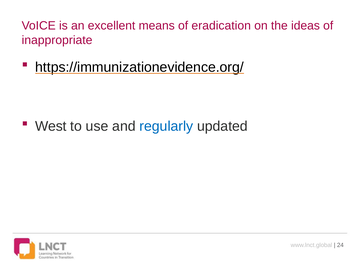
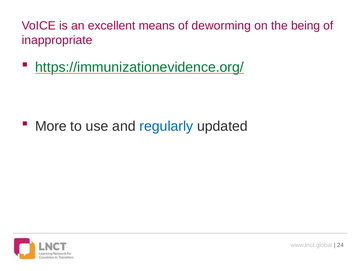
eradication: eradication -> deworming
ideas: ideas -> being
https://immunizationevidence.org/ colour: black -> green
West: West -> More
